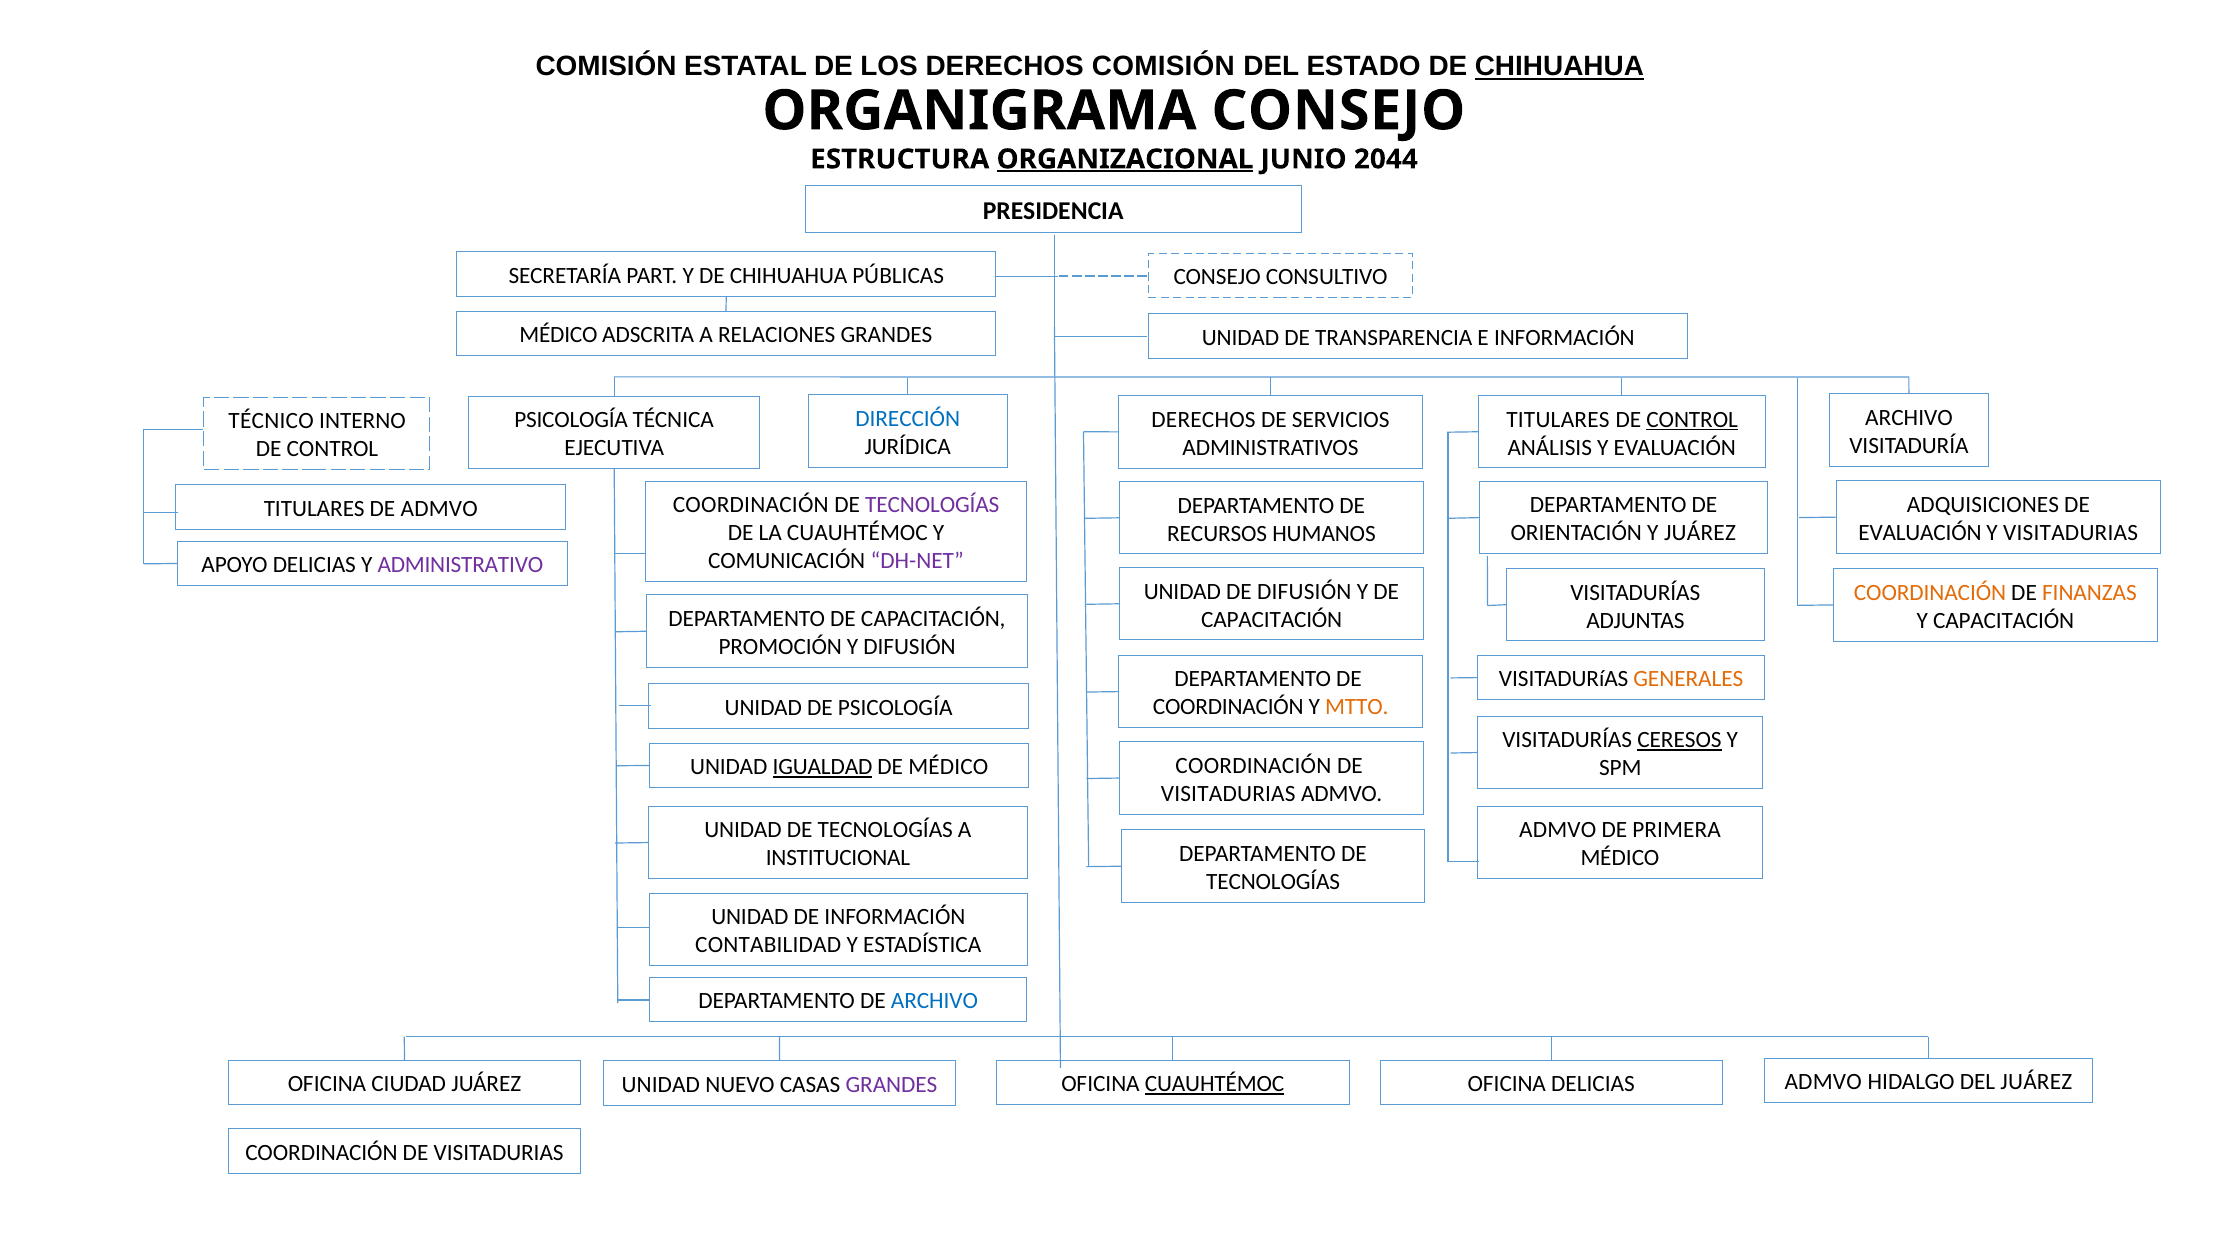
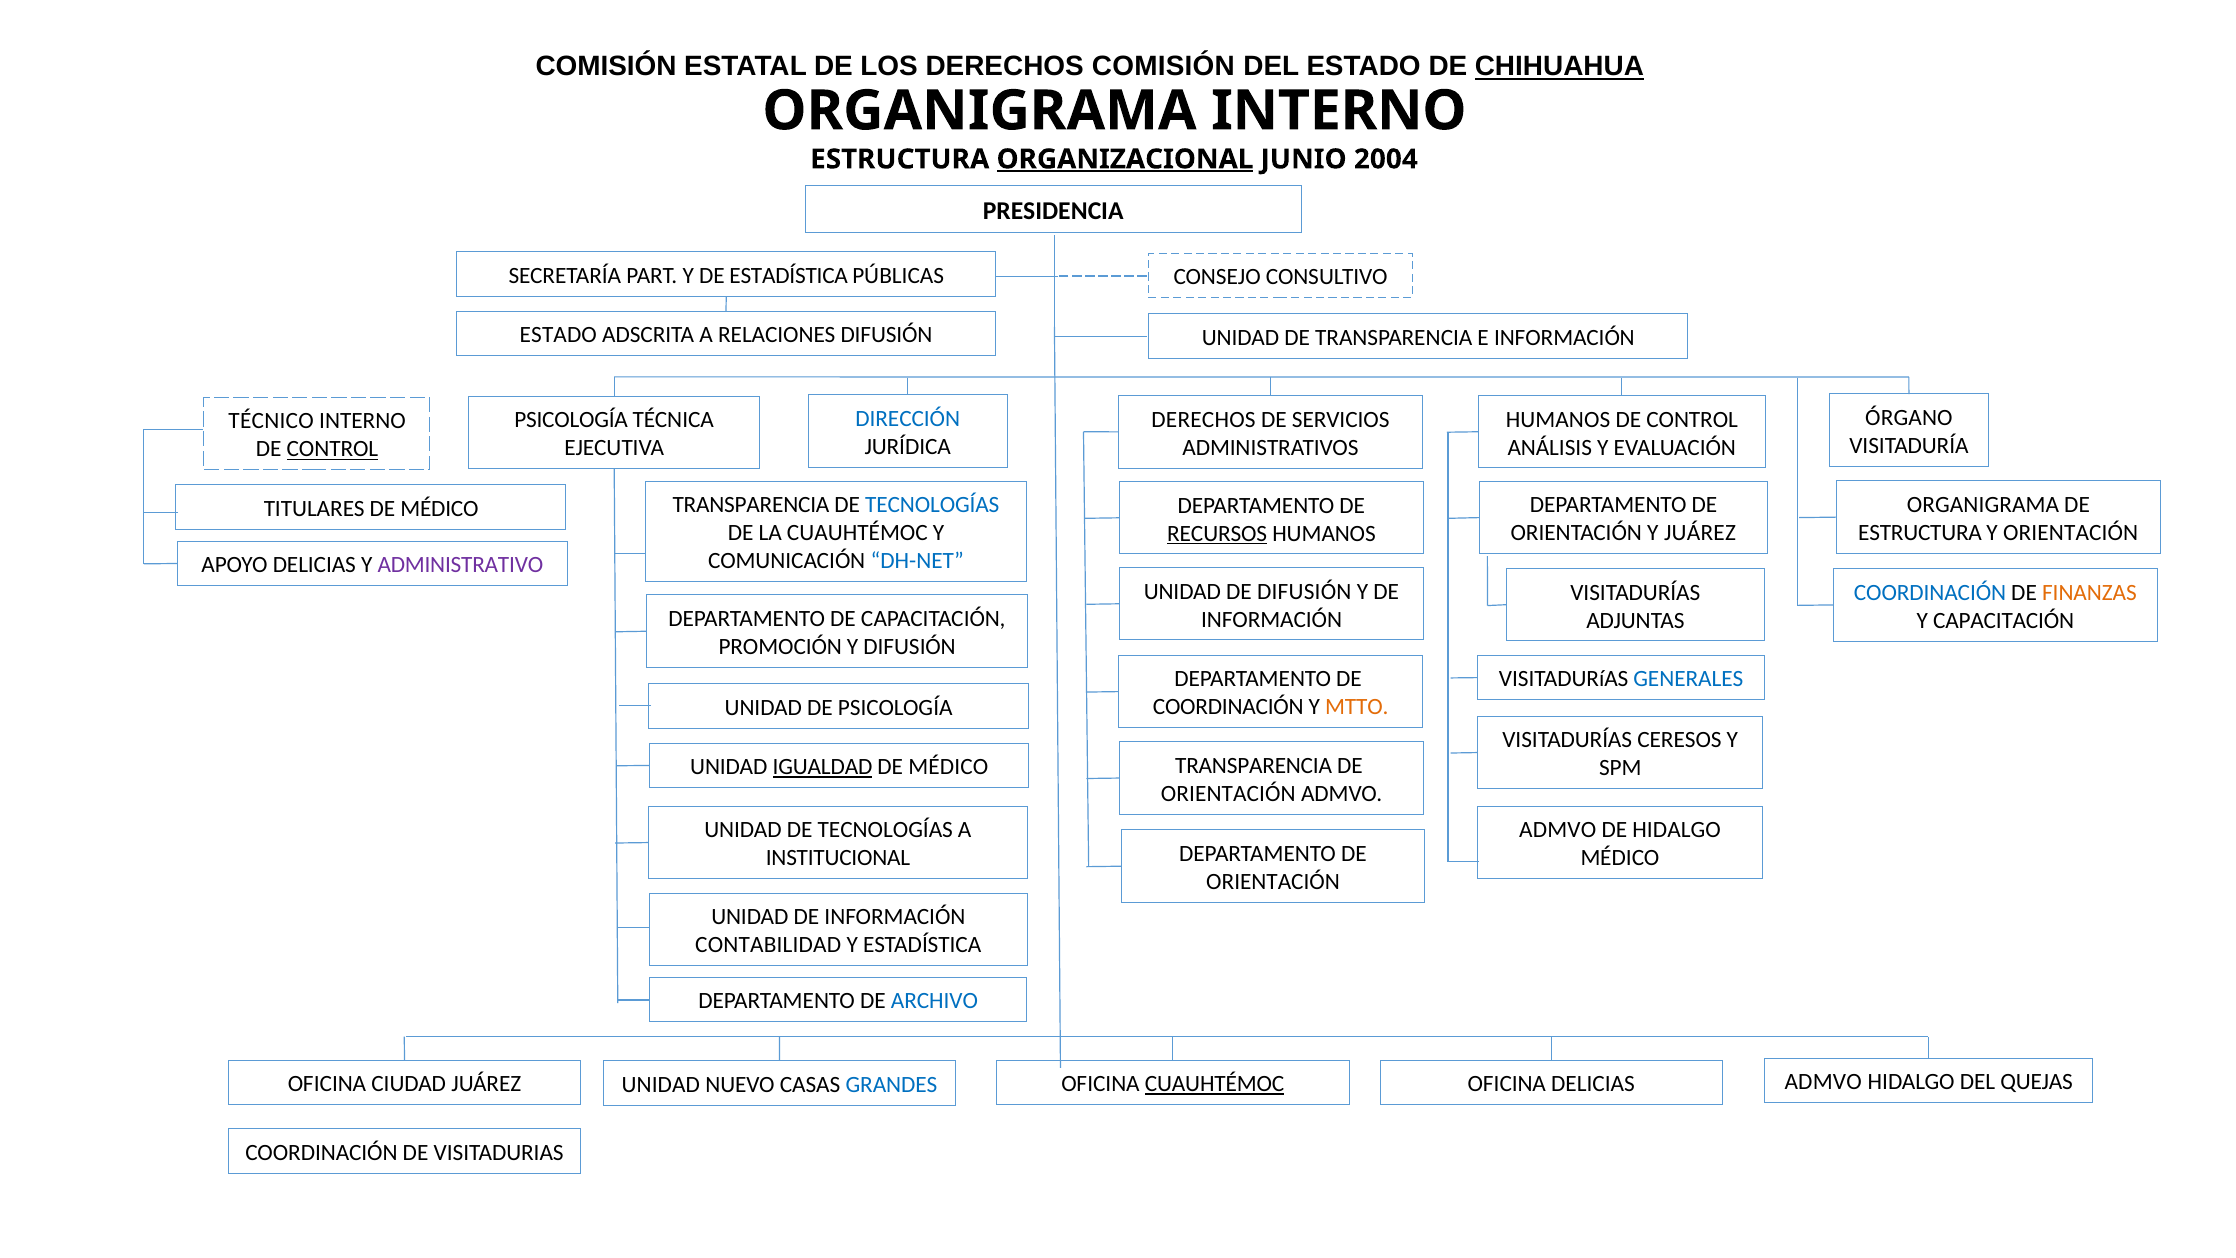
ORGANIGRAMA CONSEJO: CONSEJO -> INTERNO
2044: 2044 -> 2004
Y DE CHIHUAHUA: CHIHUAHUA -> ESTADÍSTICA
MÉDICO at (558, 335): MÉDICO -> ESTADO
RELACIONES GRANDES: GRANDES -> DIFUSIÓN
ARCHIVO at (1909, 418): ARCHIVO -> ÓRGANO
TITULARES at (1558, 419): TITULARES -> HUMANOS
CONTROL at (1692, 419) underline: present -> none
CONTROL at (332, 449) underline: none -> present
ADQUISICIONES at (1983, 505): ADQUISICIONES -> ORGANIGRAMA
COORDINACIÓN at (751, 505): COORDINACIÓN -> TRANSPARENCIA
TECNOLOGÍAS at (932, 505) colour: purple -> blue
TITULARES DE ADMVO: ADMVO -> MÉDICO
EVALUACIÓN at (1920, 533): EVALUACIÓN -> ESTRUCTURA
Y VISITADURIAS: VISITADURIAS -> ORIENTACIÓN
RECURSOS underline: none -> present
DH-NET colour: purple -> blue
COORDINACIÓN at (1930, 592) colour: orange -> blue
CAPACITACIÓN at (1272, 619): CAPACITACIÓN -> INFORMACIÓN
GENERALES colour: orange -> blue
CERESOS underline: present -> none
COORDINACIÓN at (1253, 766): COORDINACIÓN -> TRANSPARENCIA
VISITADURIAS at (1228, 793): VISITADURIAS -> ORIENTACIÓN
DE PRIMERA: PRIMERA -> HIDALGO
TECNOLOGÍAS at (1273, 882): TECNOLOGÍAS -> ORIENTACIÓN
GRANDES at (892, 1084) colour: purple -> blue
DEL JUÁREZ: JUÁREZ -> QUEJAS
